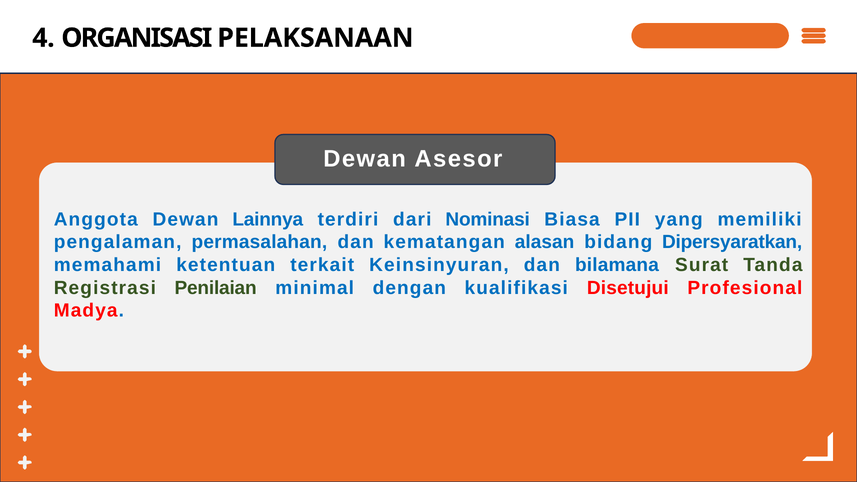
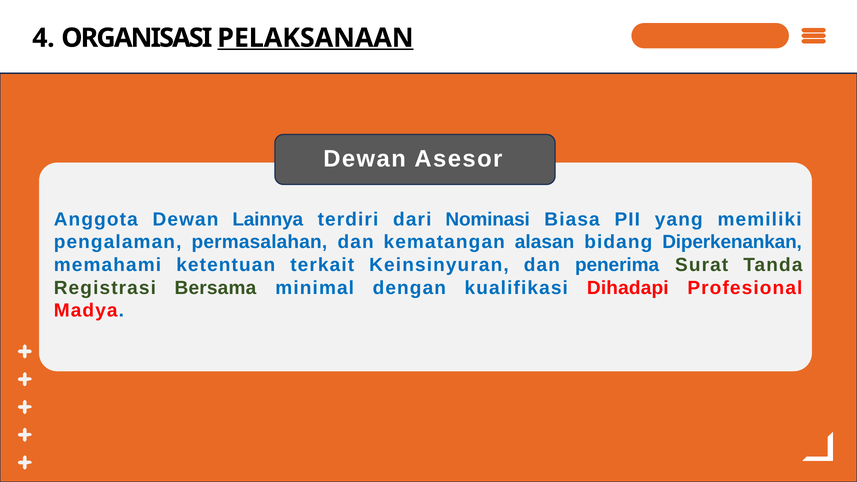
PELAKSANAAN underline: none -> present
Dipersyaratkan: Dipersyaratkan -> Diperkenankan
bilamana: bilamana -> penerima
Penilaian: Penilaian -> Bersama
Disetujui: Disetujui -> Dihadapi
